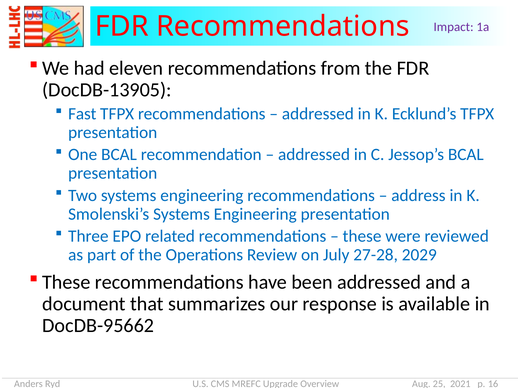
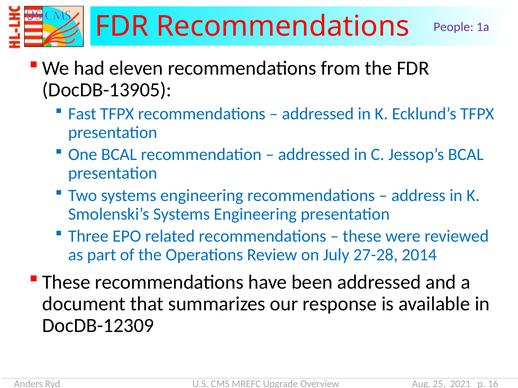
Impact: Impact -> People
2029: 2029 -> 2014
DocDB-95662: DocDB-95662 -> DocDB-12309
